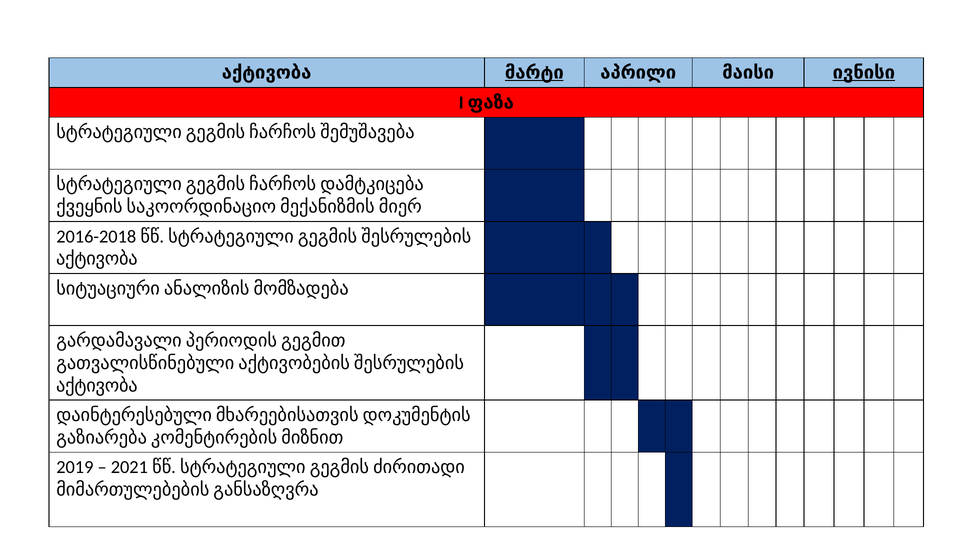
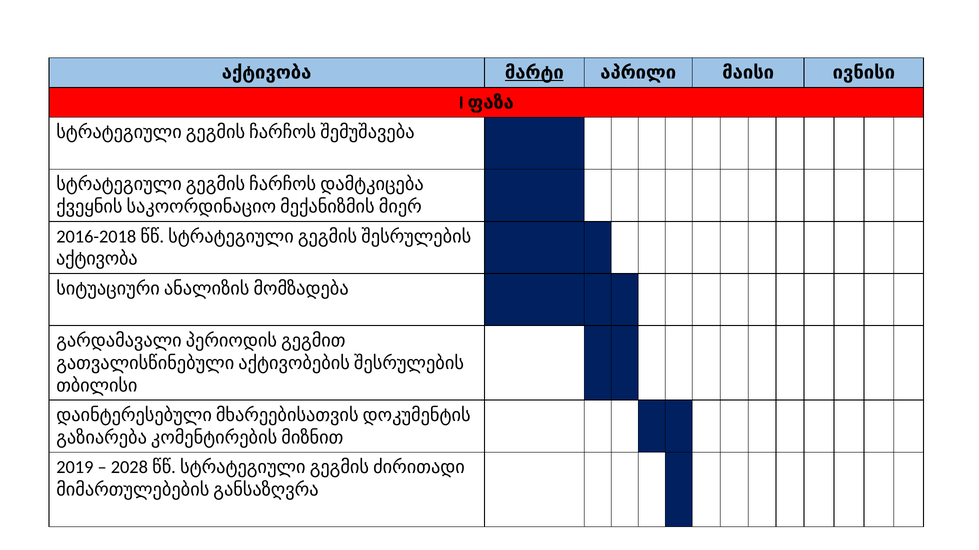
ივნისი underline: present -> none
აქტივობა at (97, 386): აქტივობა -> თბილისი
2021: 2021 -> 2028
